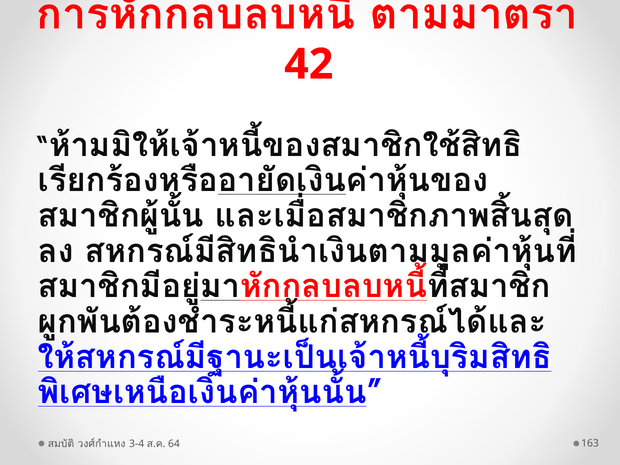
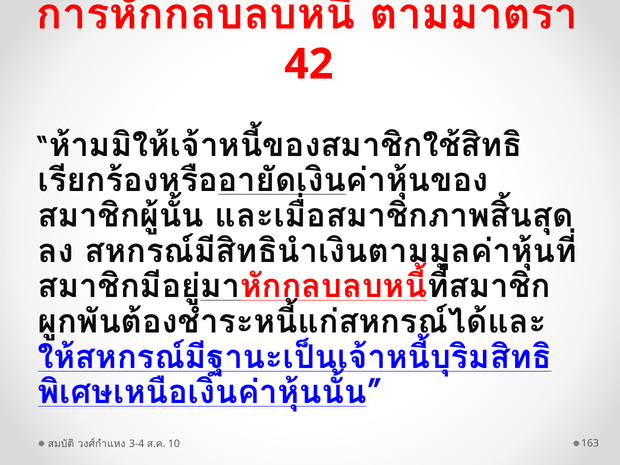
64: 64 -> 10
